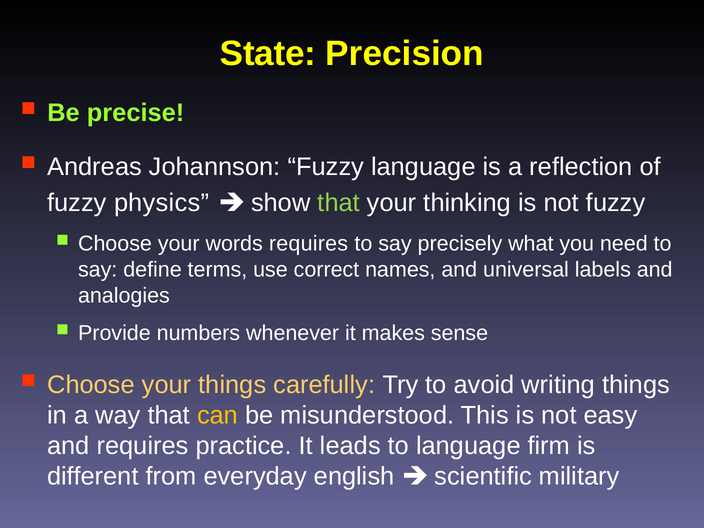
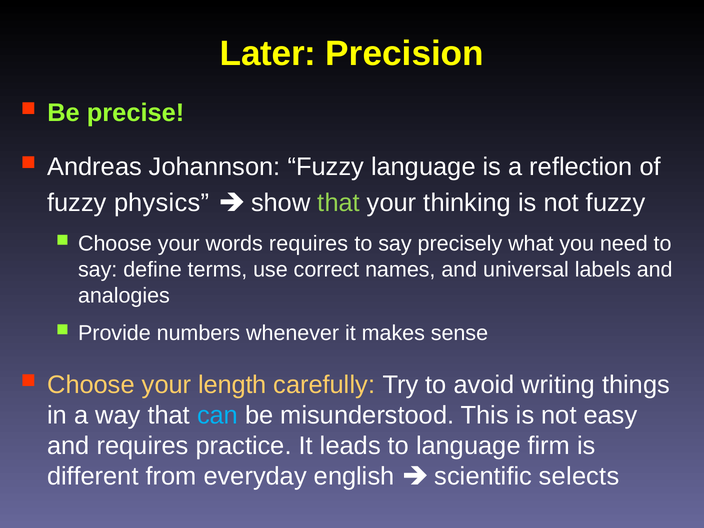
State: State -> Later
your things: things -> length
can colour: yellow -> light blue
military: military -> selects
